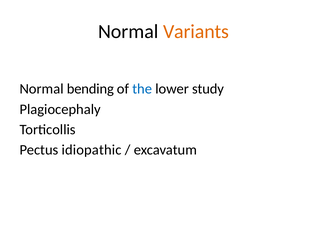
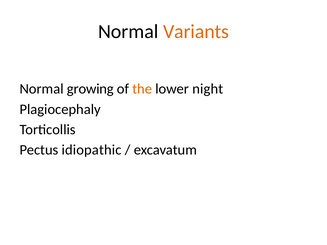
bending: bending -> growing
the colour: blue -> orange
study: study -> night
